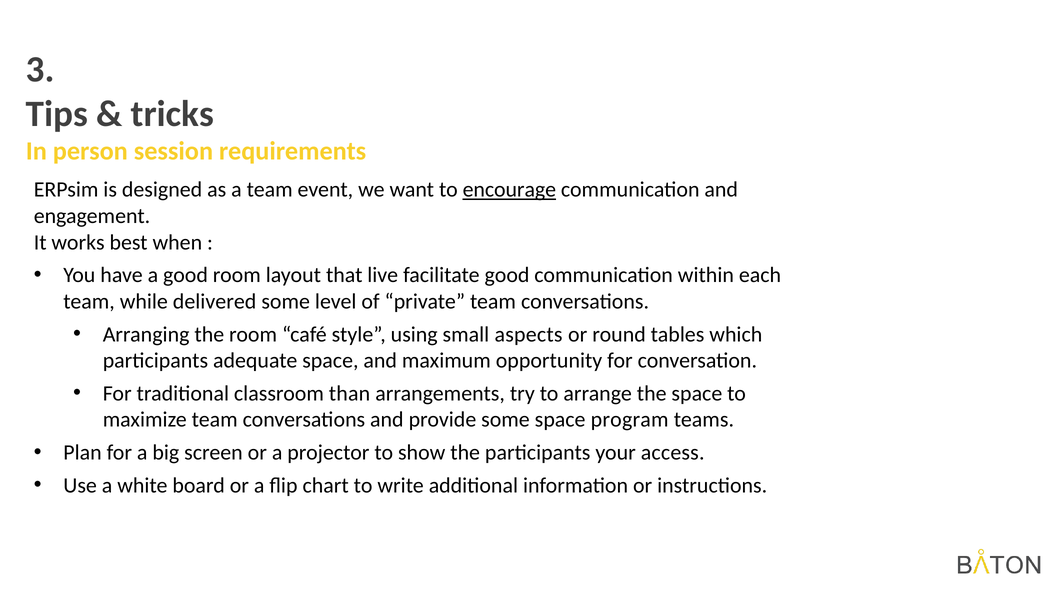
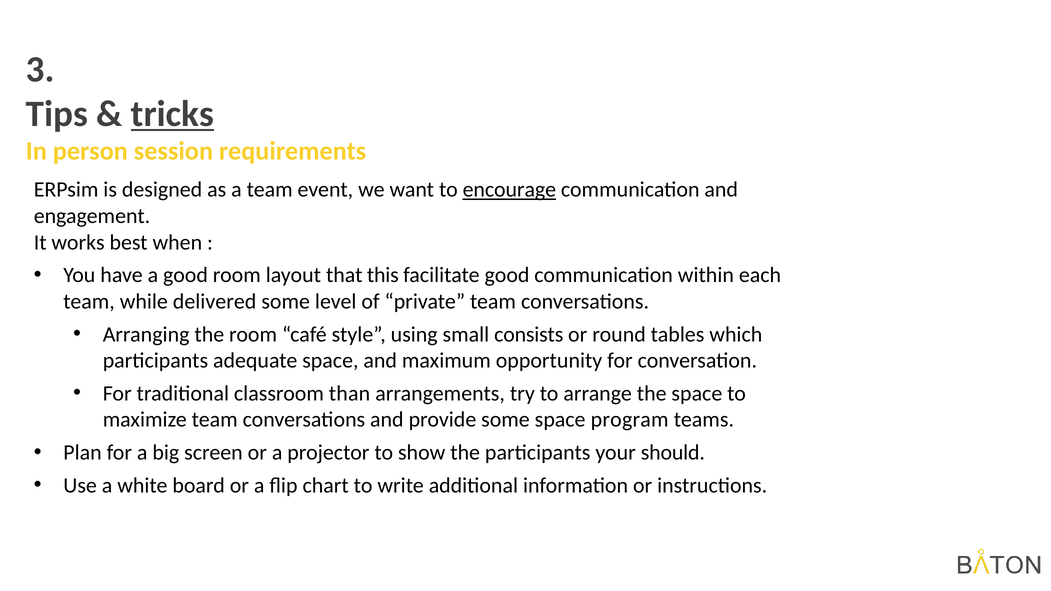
tricks underline: none -> present
live: live -> this
aspects: aspects -> consists
access: access -> should
